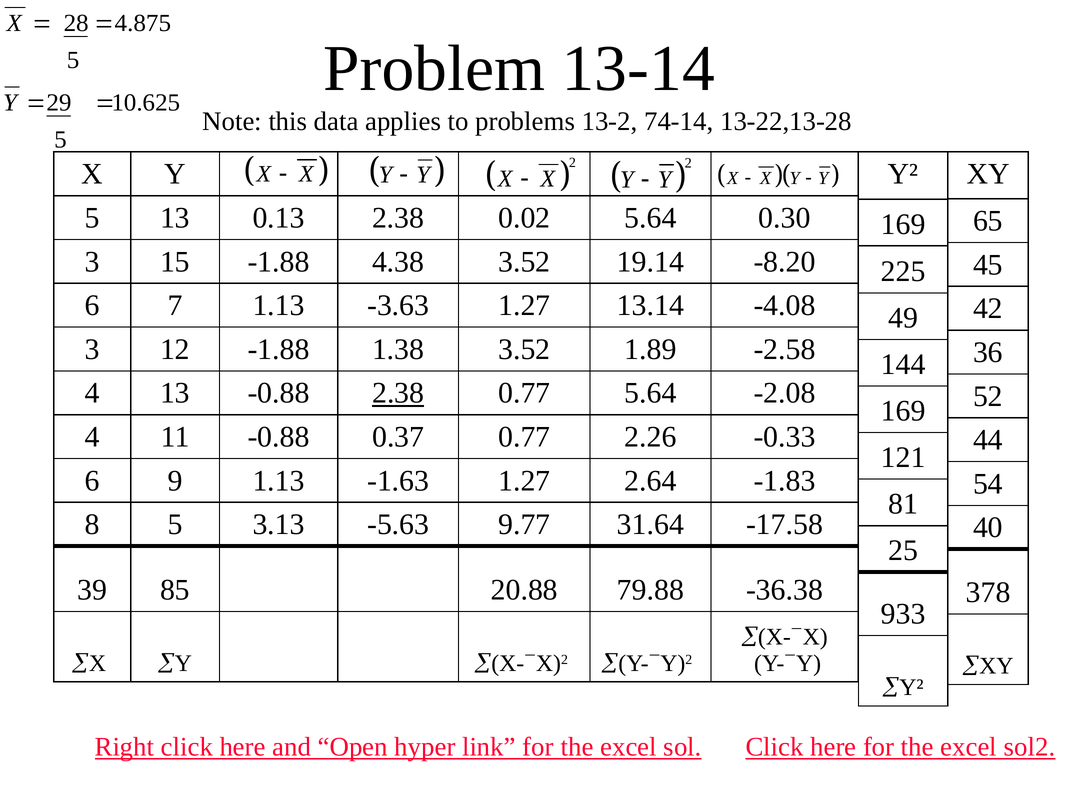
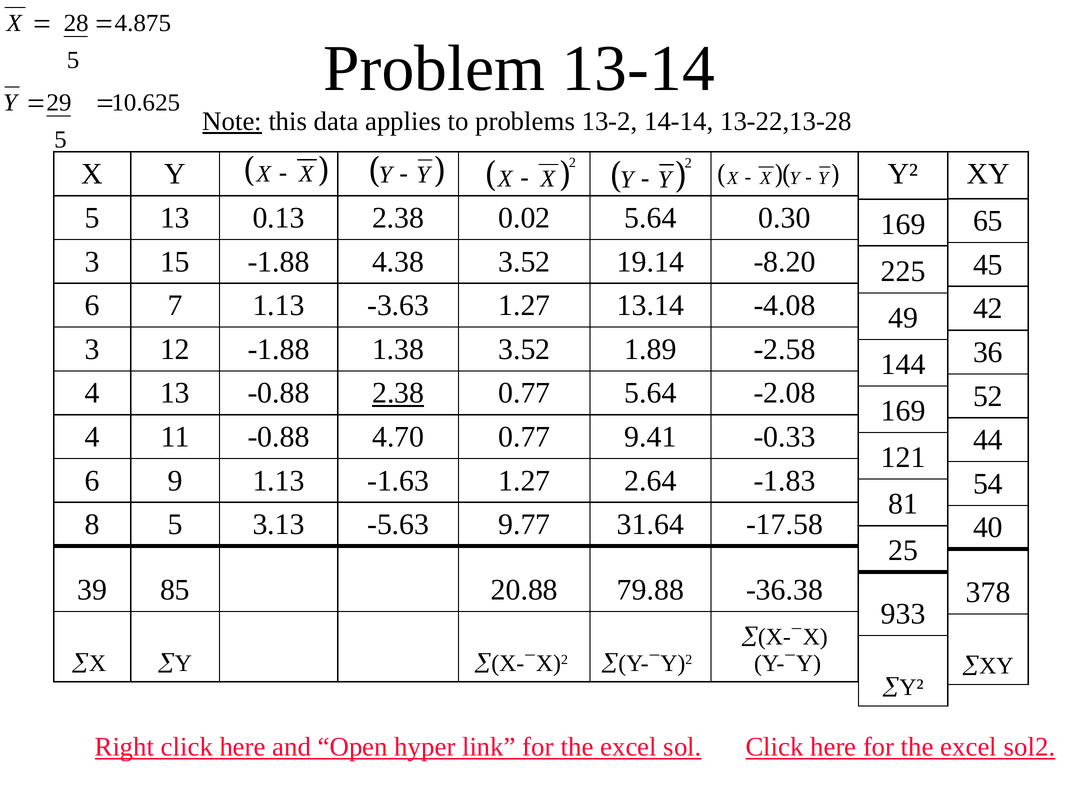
Note underline: none -> present
74-14: 74-14 -> 14-14
0.37: 0.37 -> 4.70
2.26: 2.26 -> 9.41
